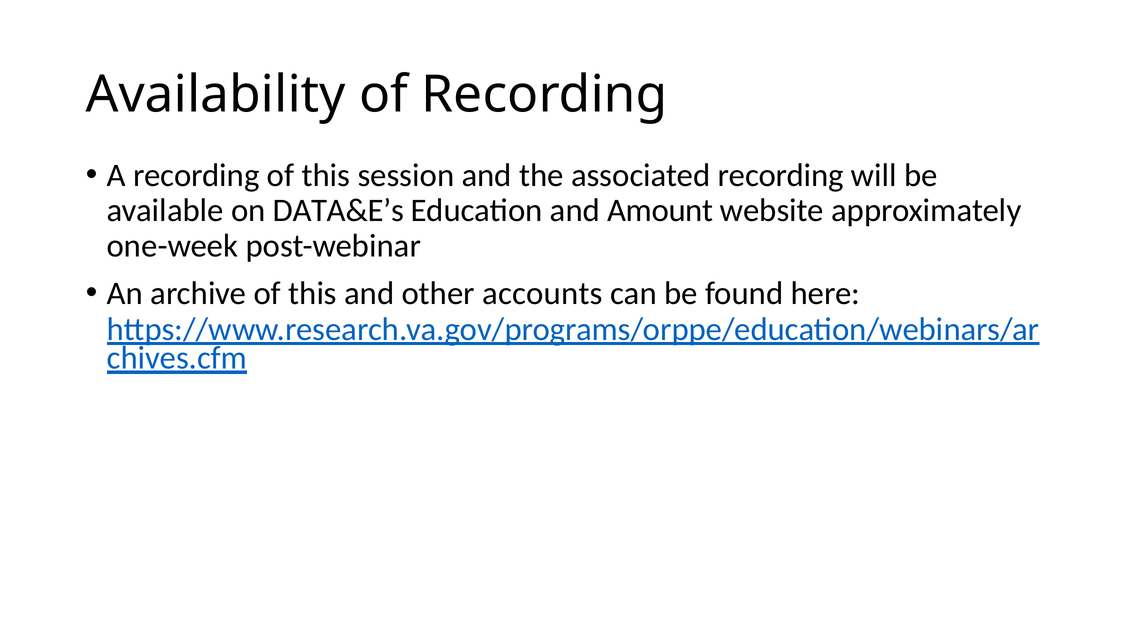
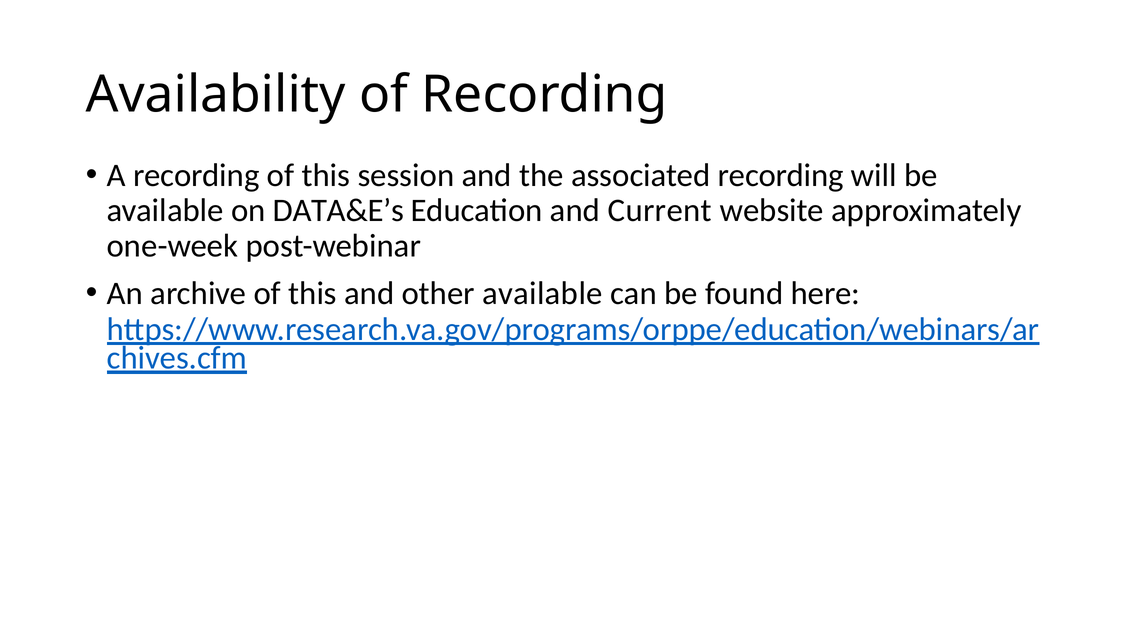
Amount: Amount -> Current
other accounts: accounts -> available
